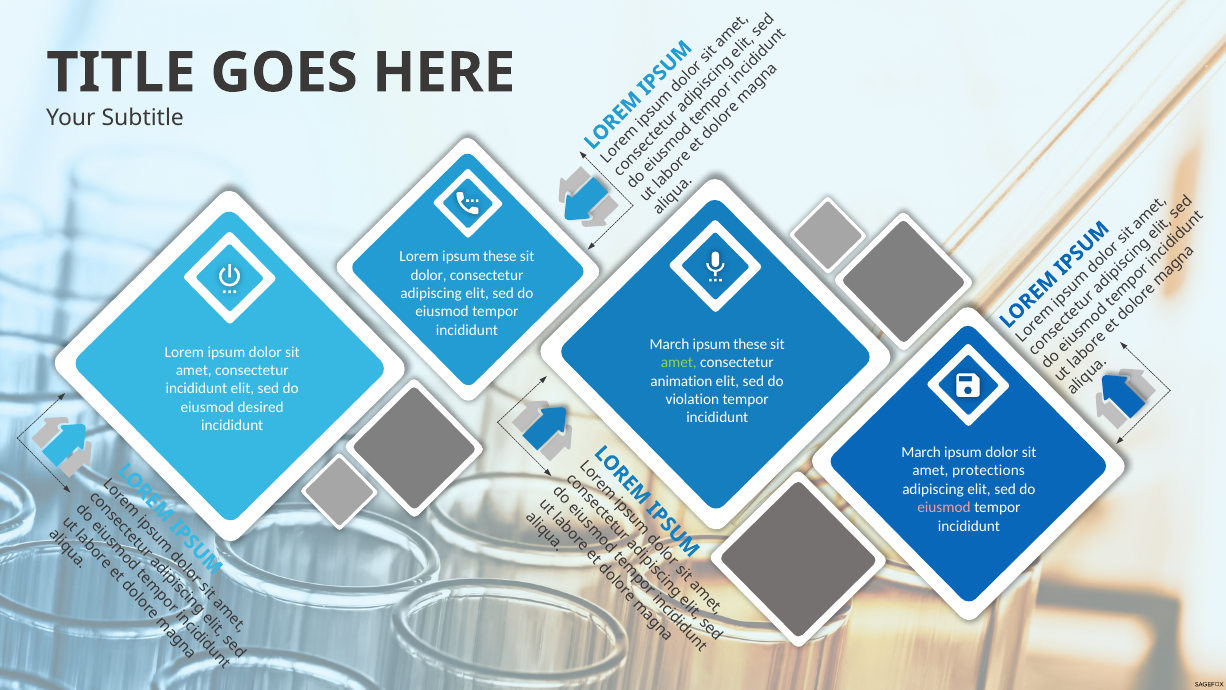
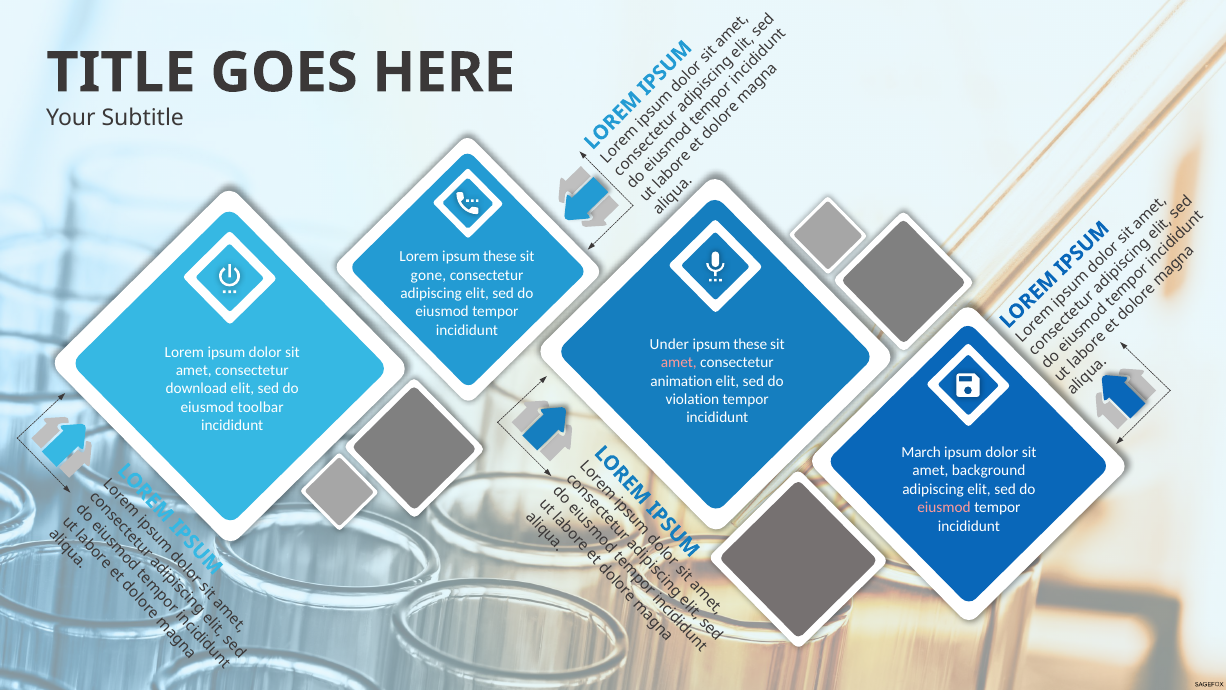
dolor at (429, 275): dolor -> gone
March at (670, 344): March -> Under
amet at (679, 362) colour: light green -> pink
incididunt at (196, 389): incididunt -> download
desired: desired -> toolbar
protections: protections -> background
